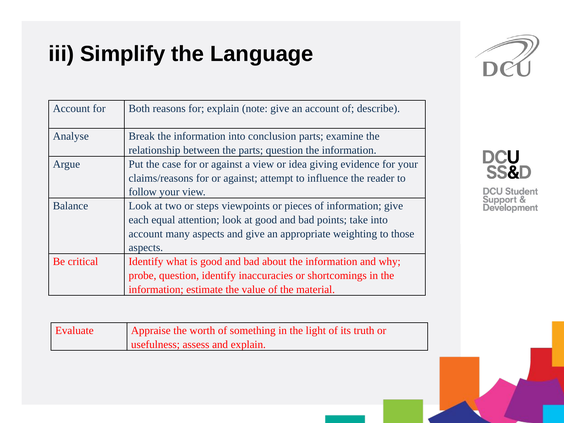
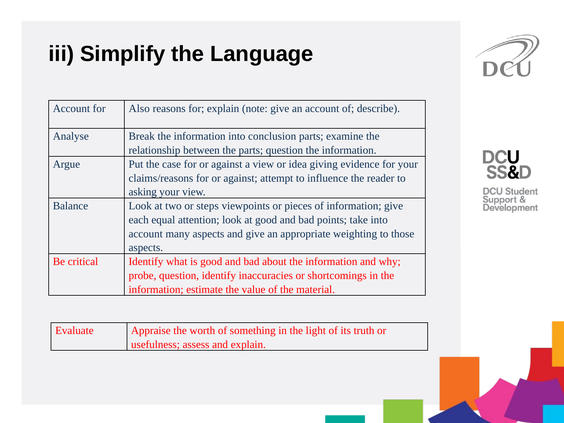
Both: Both -> Also
follow: follow -> asking
